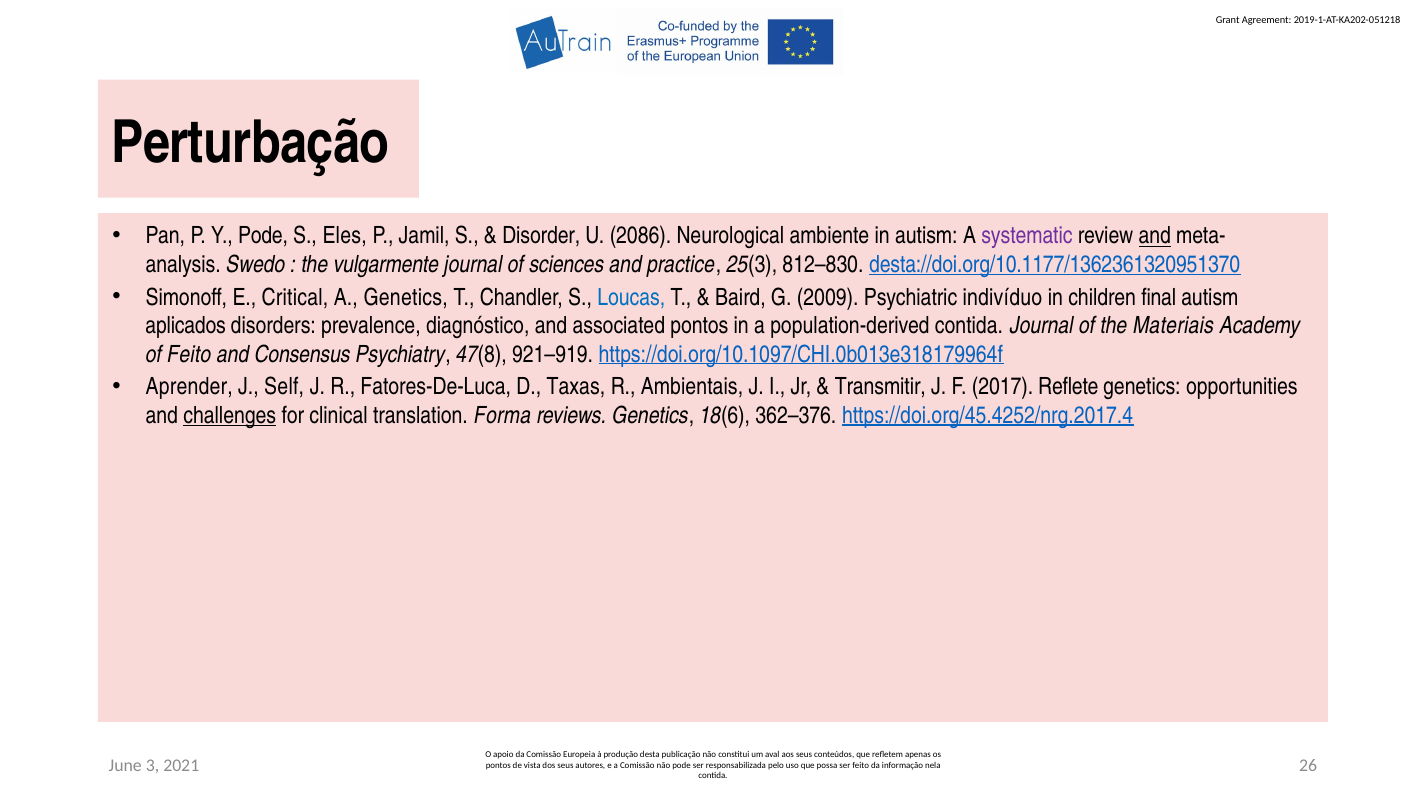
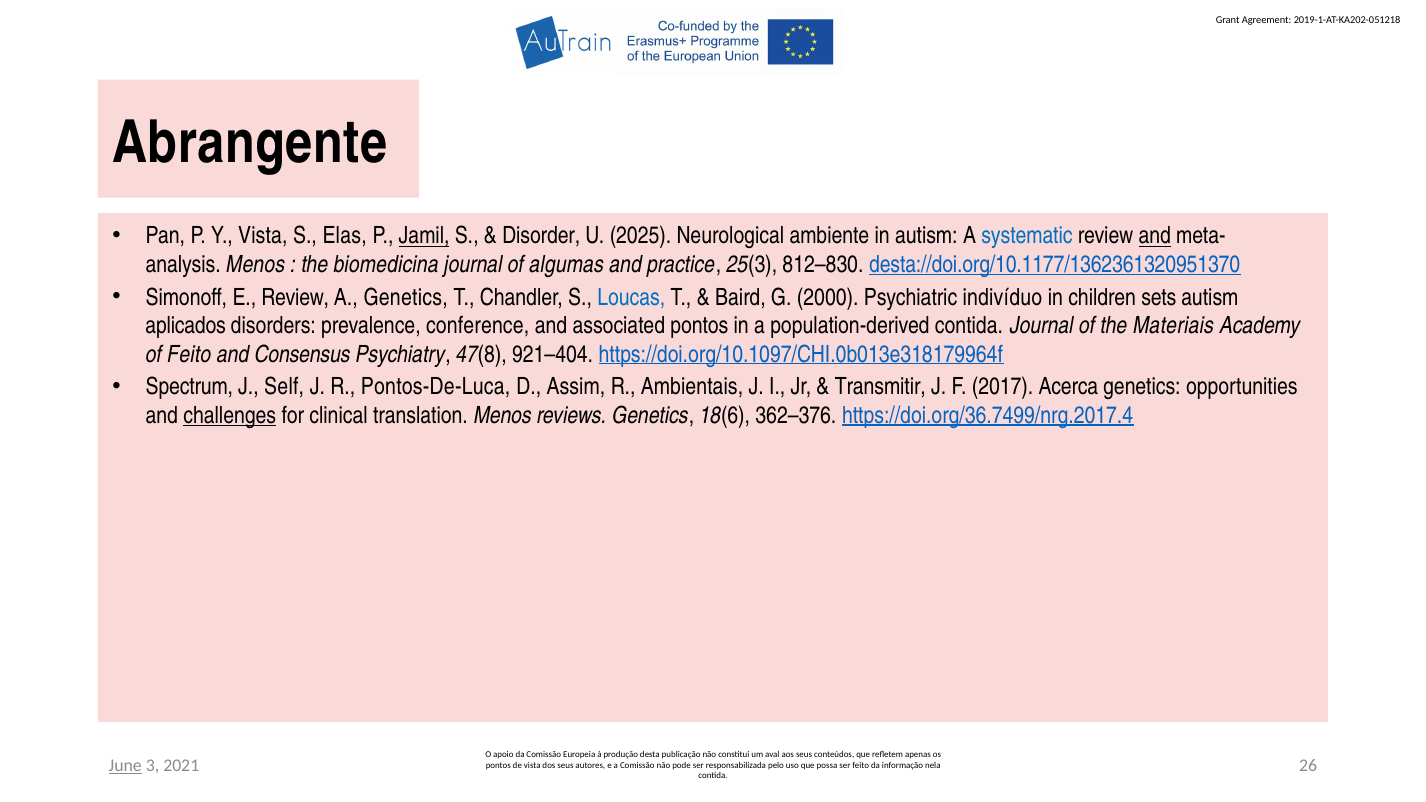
Perturbação: Perturbação -> Abrangente
Y Pode: Pode -> Vista
Eles: Eles -> Elas
Jamil underline: none -> present
2086: 2086 -> 2025
systematic colour: purple -> blue
Swedo at (256, 265): Swedo -> Menos
vulgarmente: vulgarmente -> biomedicina
sciences: sciences -> algumas
E Critical: Critical -> Review
2009: 2009 -> 2000
final: final -> sets
diagnóstico: diagnóstico -> conference
921–919: 921–919 -> 921–404
Aprender: Aprender -> Spectrum
Fatores-De-Luca: Fatores-De-Luca -> Pontos-De-Luca
Taxas: Taxas -> Assim
Reflete: Reflete -> Acerca
translation Forma: Forma -> Menos
https://doi.org/45.4252/nrg.2017.4: https://doi.org/45.4252/nrg.2017.4 -> https://doi.org/36.7499/nrg.2017.4
June underline: none -> present
